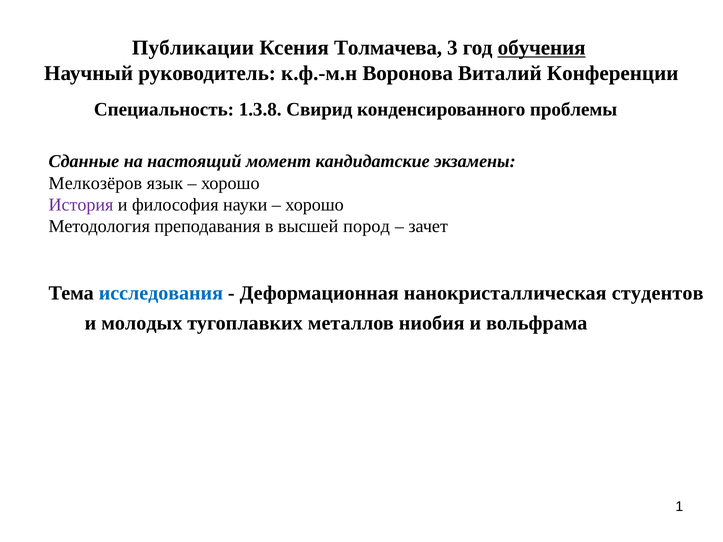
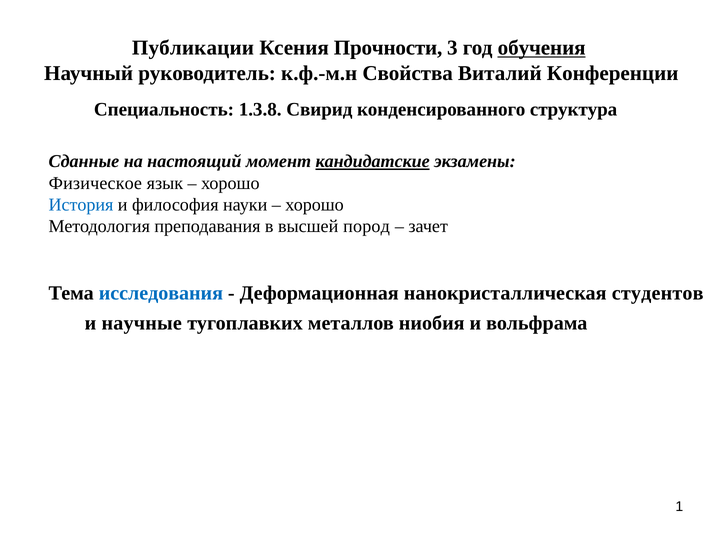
Толмачева: Толмачева -> Прочности
Воронова: Воронова -> Свойства
проблемы: проблемы -> структура
кандидатские underline: none -> present
Мелкозёров: Мелкозёров -> Физическое
История colour: purple -> blue
молодых: молодых -> научные
